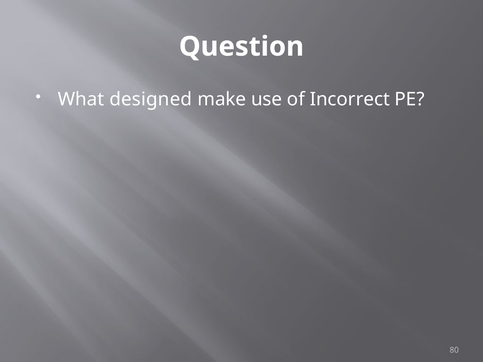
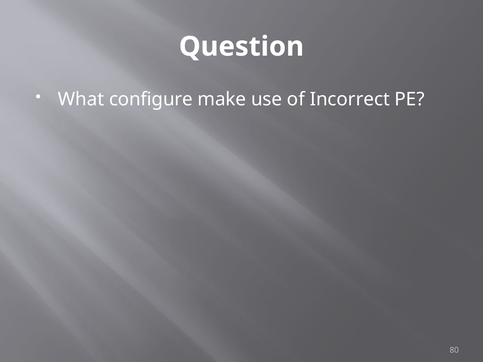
designed: designed -> configure
